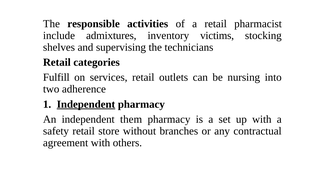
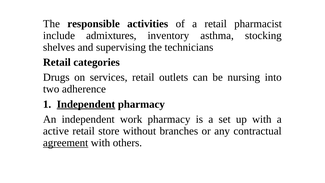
victims: victims -> asthma
Fulfill: Fulfill -> Drugs
them: them -> work
safety: safety -> active
agreement underline: none -> present
